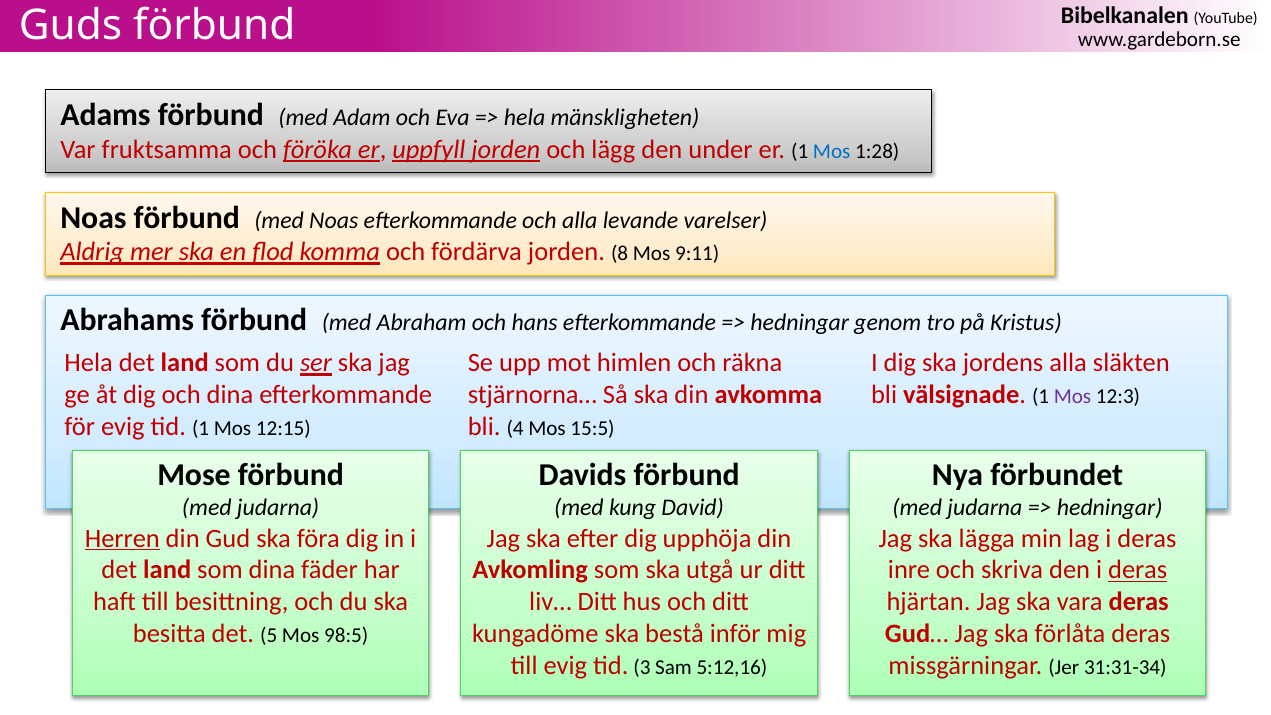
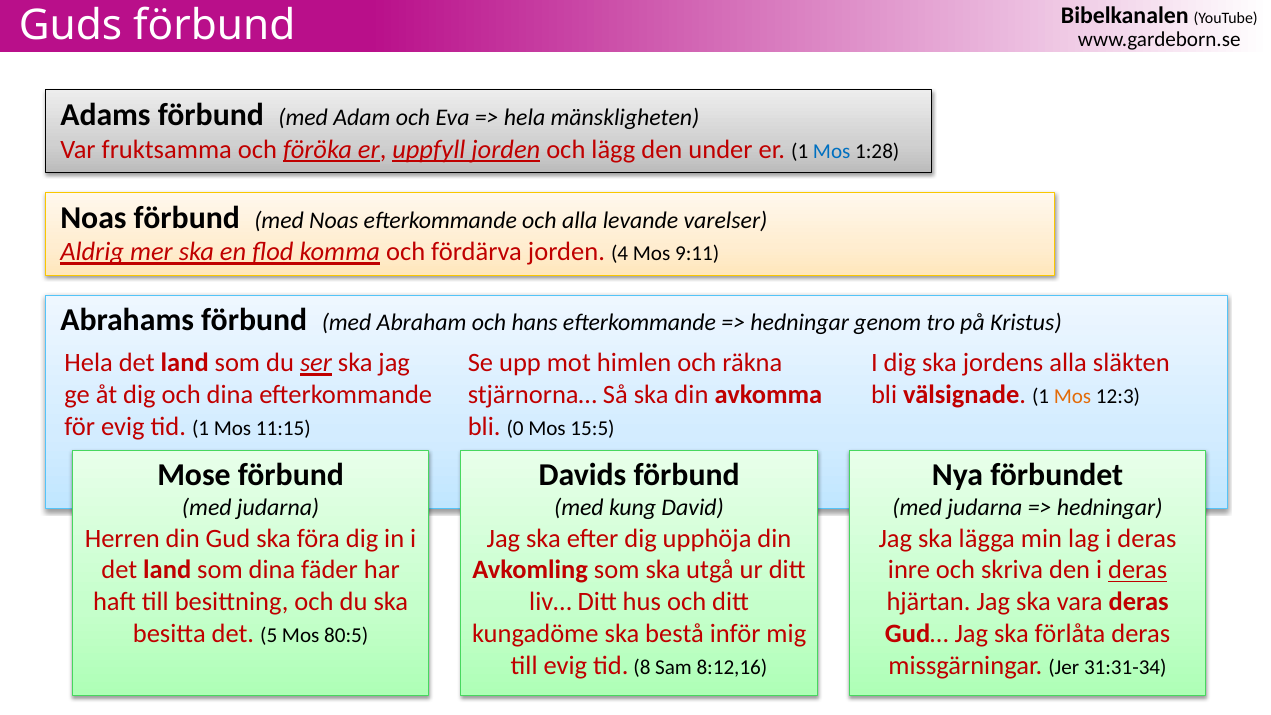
8: 8 -> 4
Mos at (1072, 397) colour: purple -> orange
12:15: 12:15 -> 11:15
4: 4 -> 0
Herren underline: present -> none
98:5: 98:5 -> 80:5
3: 3 -> 8
5:12,16: 5:12,16 -> 8:12,16
